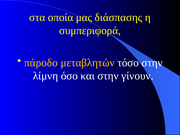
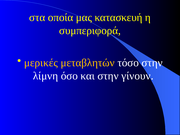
διάσπασης: διάσπασης -> κατασκευή
πάροδο: πάροδο -> μερικές
